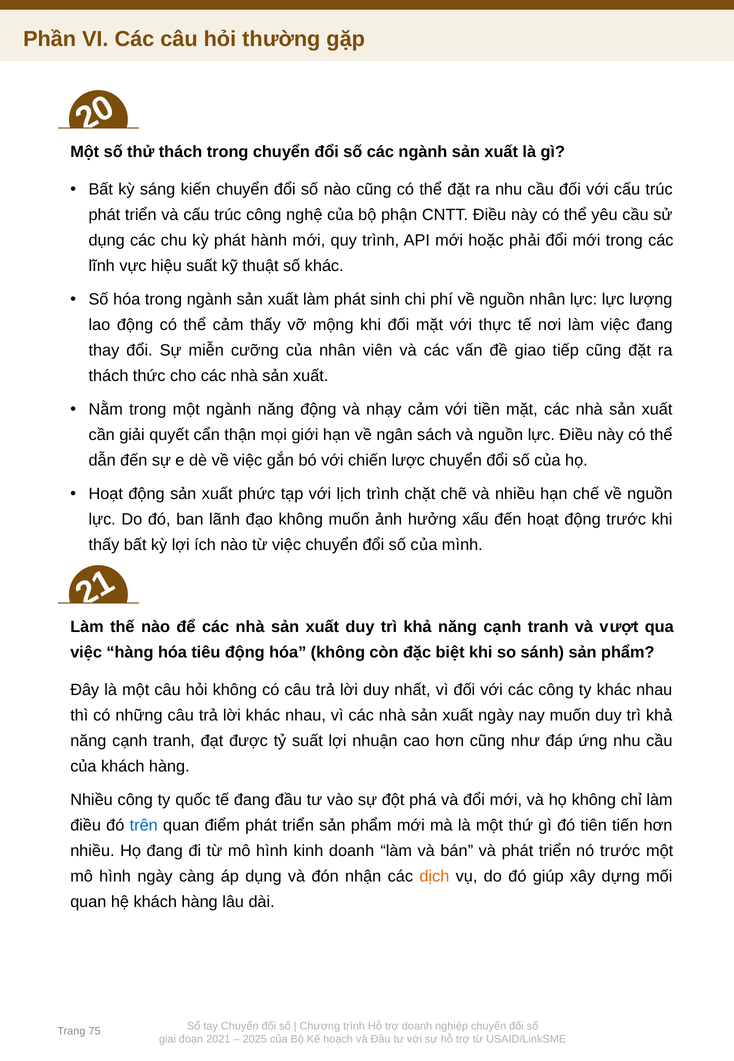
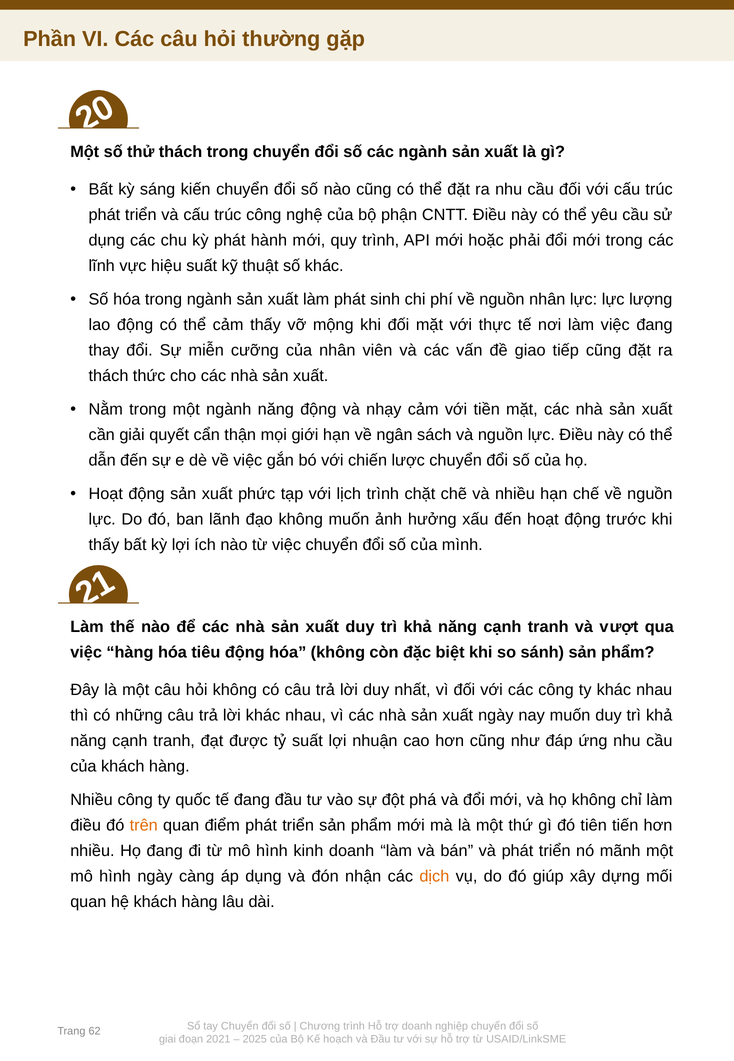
trên colour: blue -> orange
nó trước: trước -> mãnh
75: 75 -> 62
